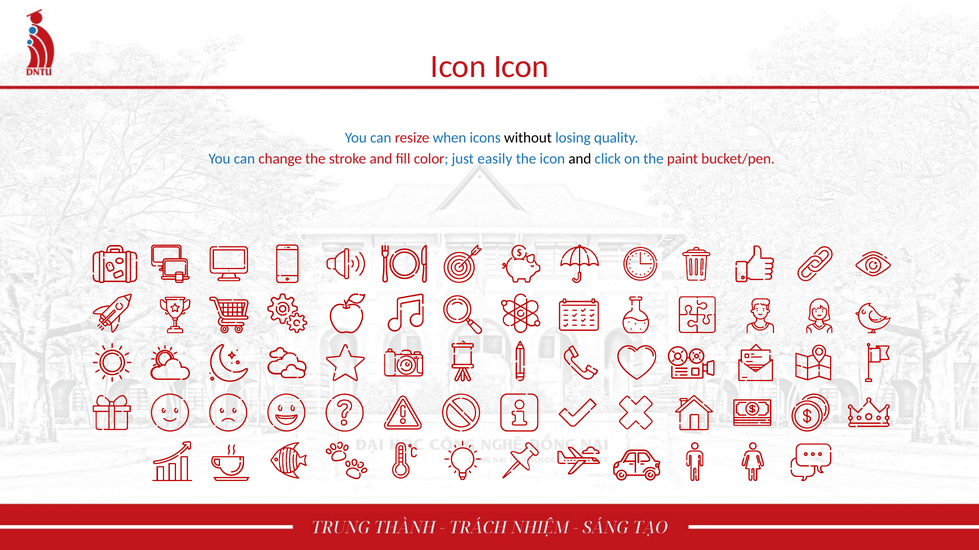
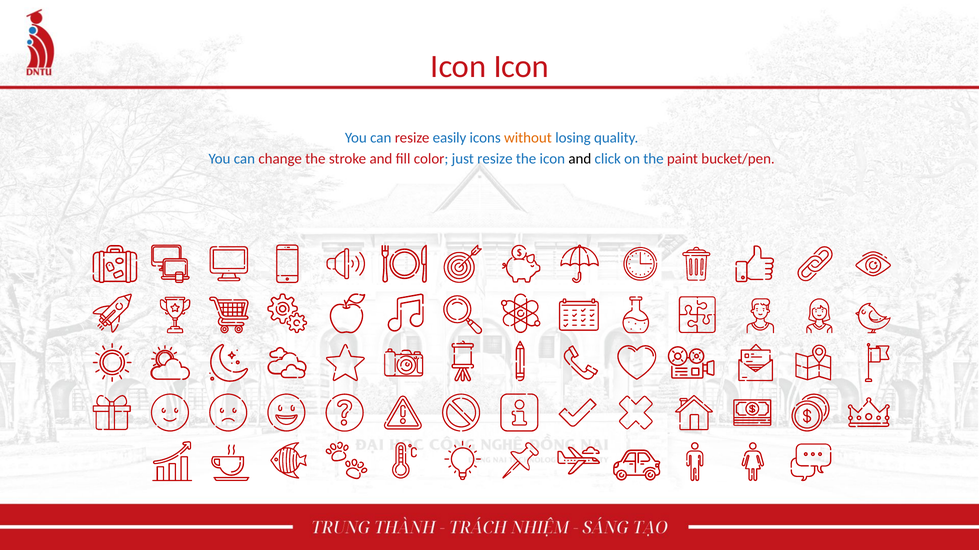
when: when -> easily
without colour: black -> orange
just easily: easily -> resize
